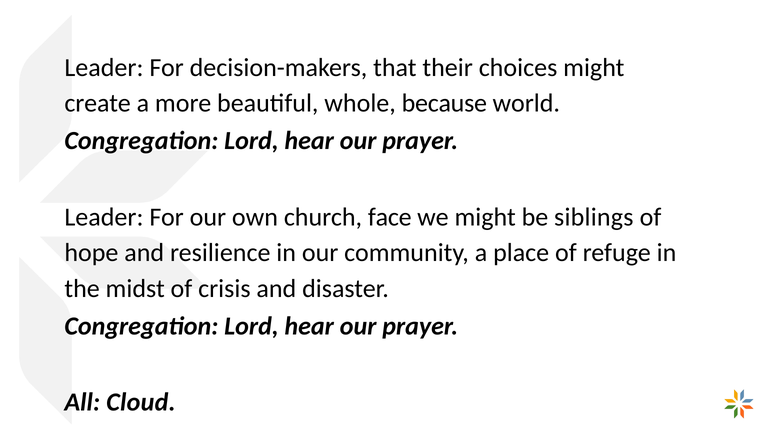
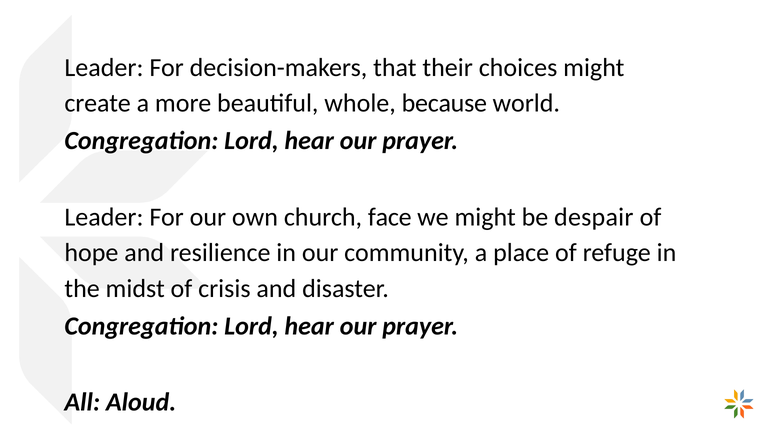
siblings: siblings -> despair
Cloud: Cloud -> Aloud
